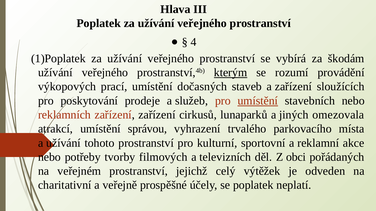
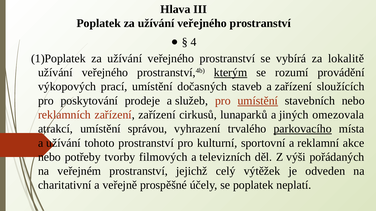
škodám: škodám -> lokalitě
parkovacího underline: none -> present
obci: obci -> výši
